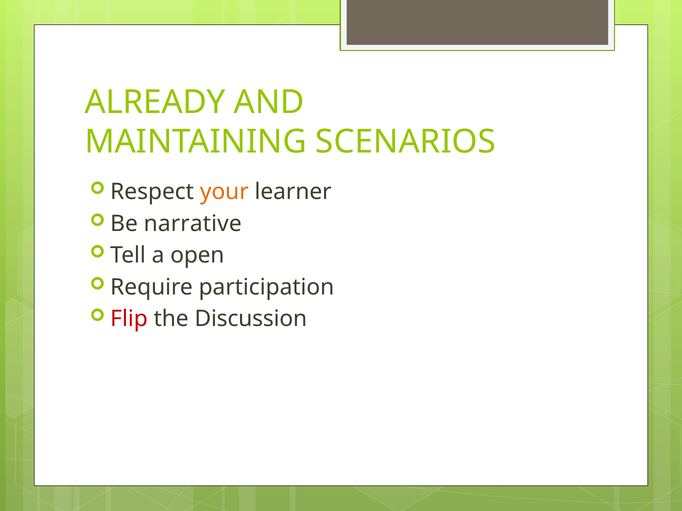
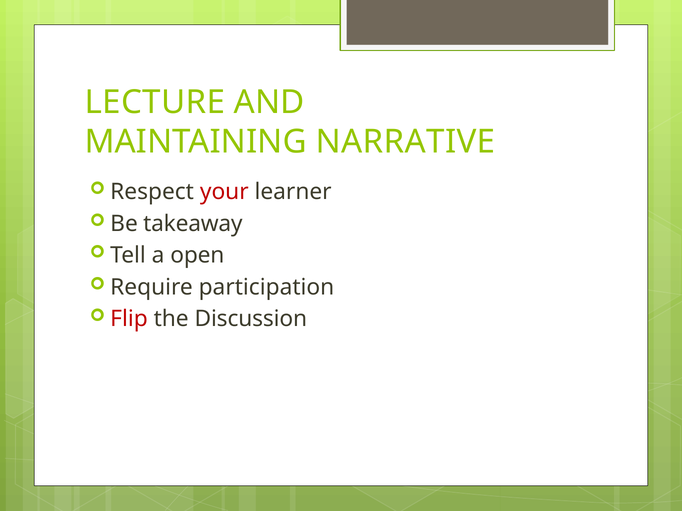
ALREADY: ALREADY -> LECTURE
SCENARIOS: SCENARIOS -> NARRATIVE
your colour: orange -> red
narrative: narrative -> takeaway
